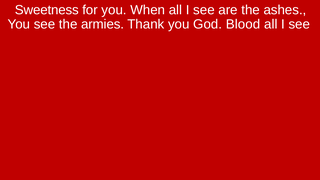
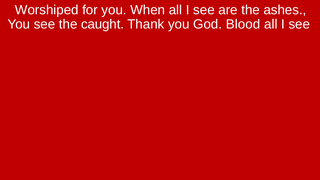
Sweetness: Sweetness -> Worshiped
armies: armies -> caught
